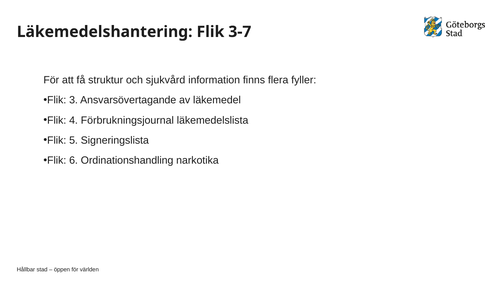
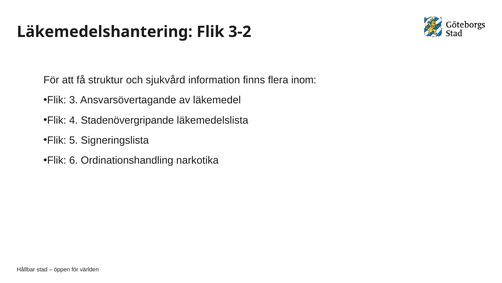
3-7: 3-7 -> 3-2
fyller: fyller -> inom
Förbrukningsjournal: Förbrukningsjournal -> Stadenövergripande
